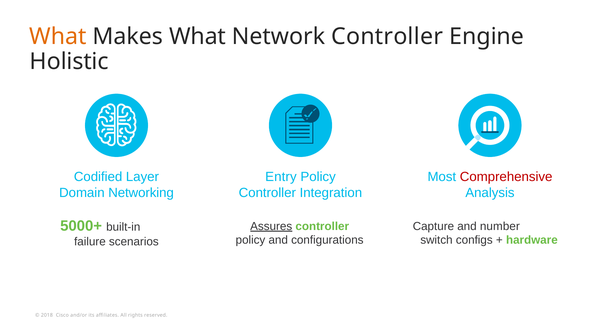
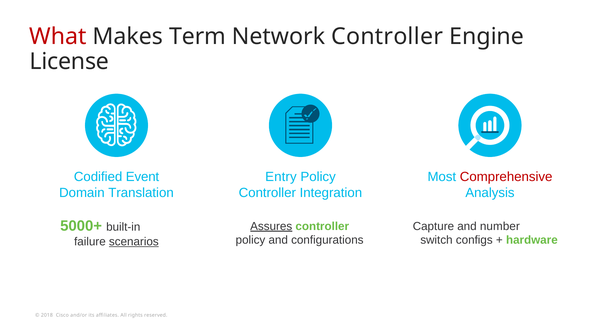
What at (58, 37) colour: orange -> red
Makes What: What -> Term
Holistic: Holistic -> License
Layer: Layer -> Event
Networking: Networking -> Translation
scenarios underline: none -> present
